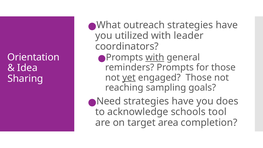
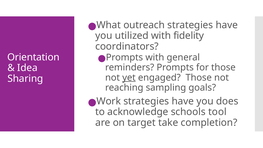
leader: leader -> fidelity
with at (155, 57) underline: present -> none
Need: Need -> Work
area: area -> take
